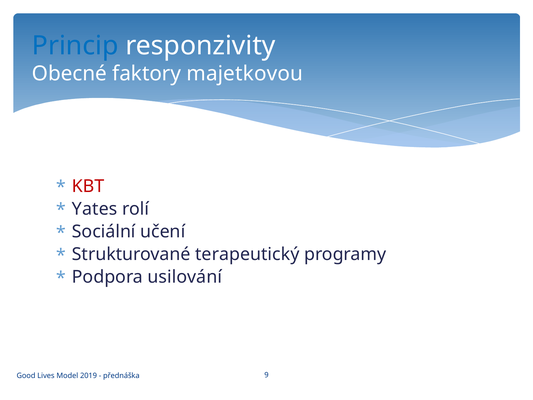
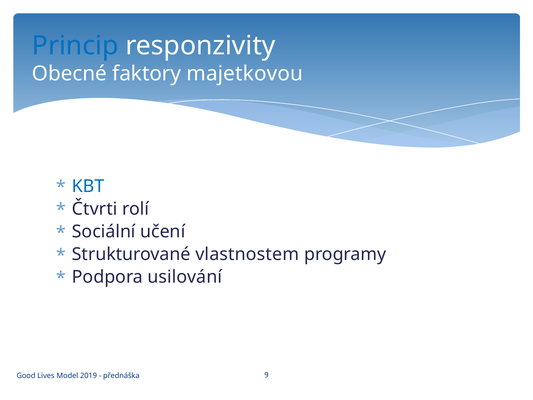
KBT colour: red -> blue
Yates: Yates -> Čtvrti
terapeutický: terapeutický -> vlastnostem
